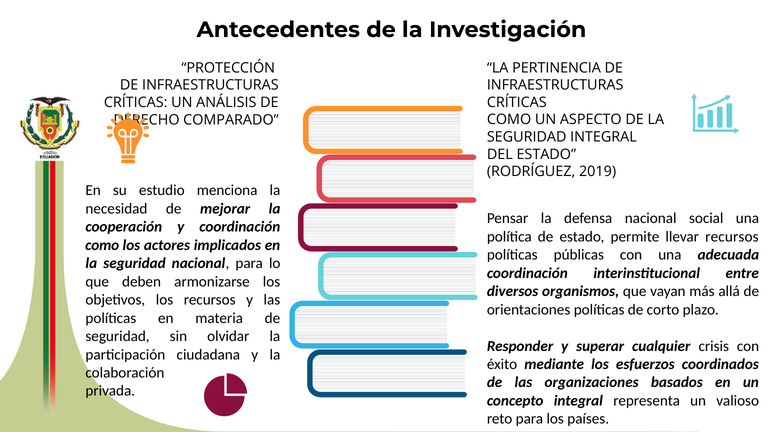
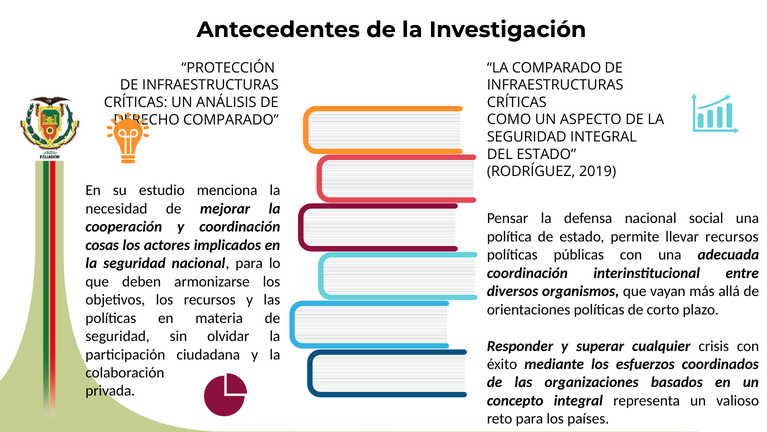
LA PERTINENCIA: PERTINENCIA -> COMPARADO
como at (102, 245): como -> cosas
